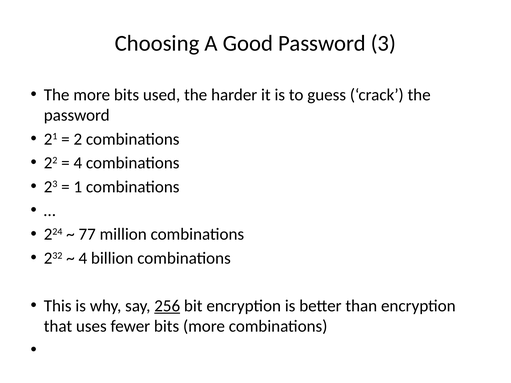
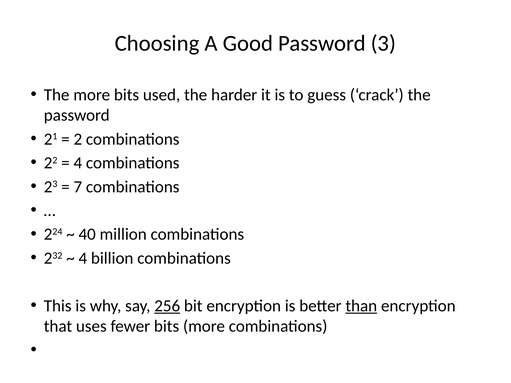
1: 1 -> 7
77: 77 -> 40
than underline: none -> present
